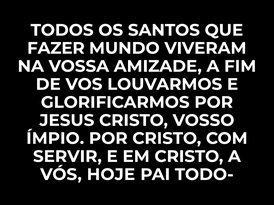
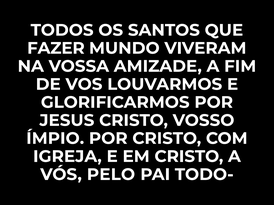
SERVIR: SERVIR -> IGREJA
HOJE: HOJE -> PELO
